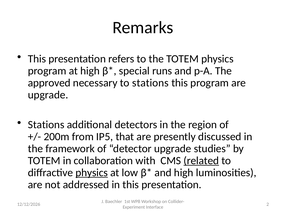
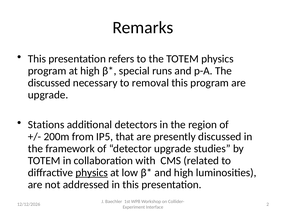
approved at (49, 83): approved -> discussed
to stations: stations -> removal
related underline: present -> none
